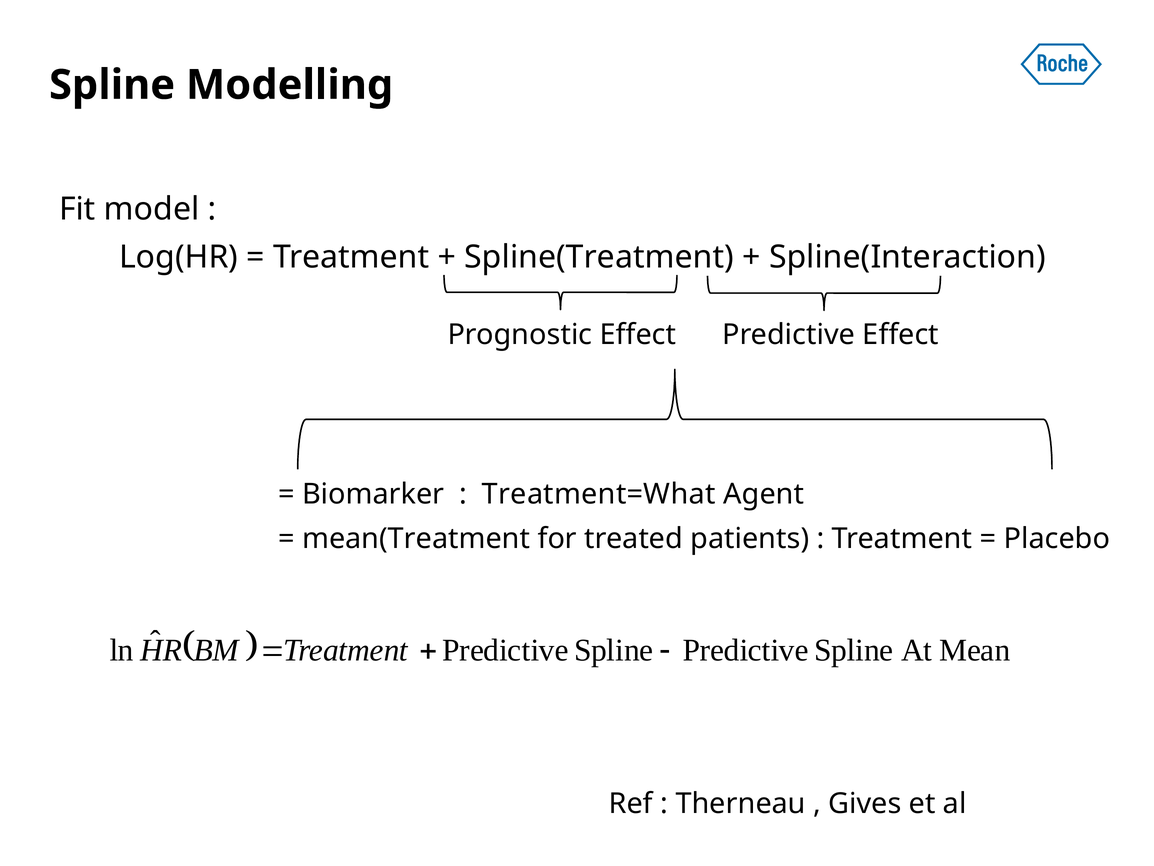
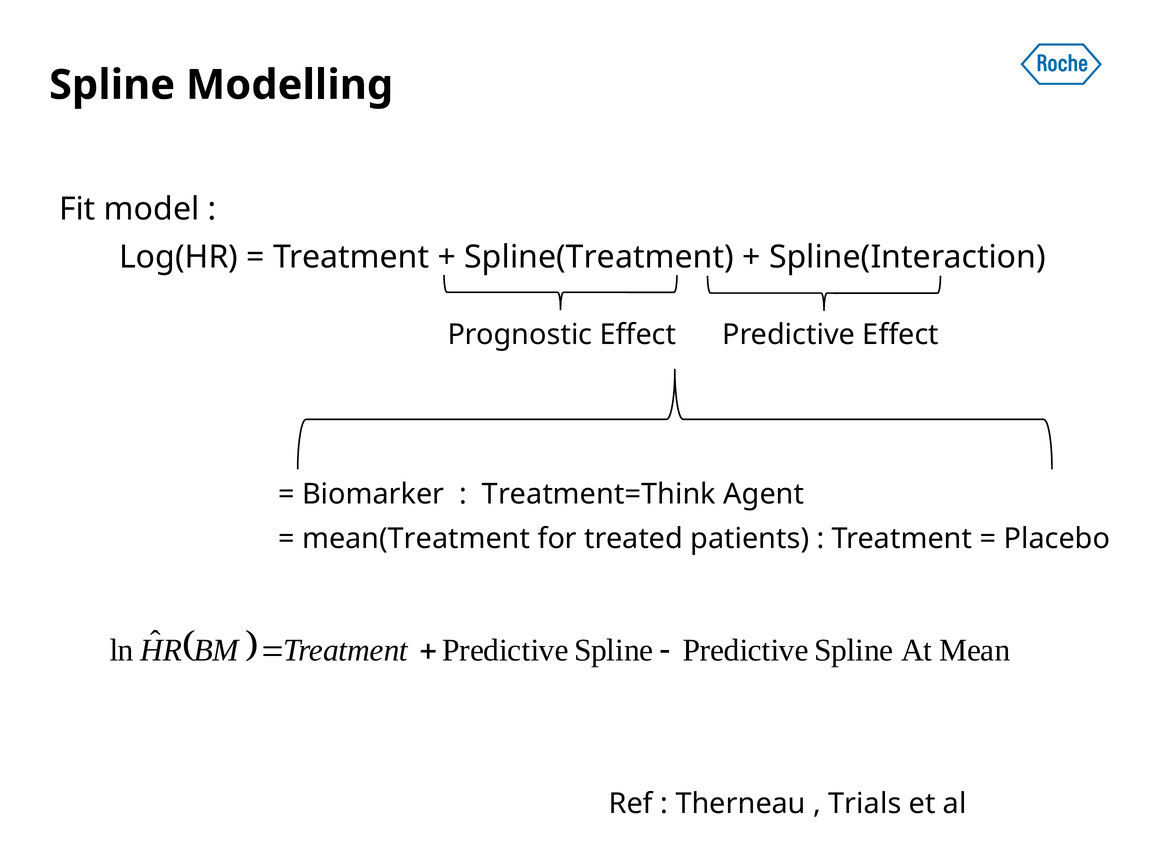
Treatment=What: Treatment=What -> Treatment=Think
Gives: Gives -> Trials
